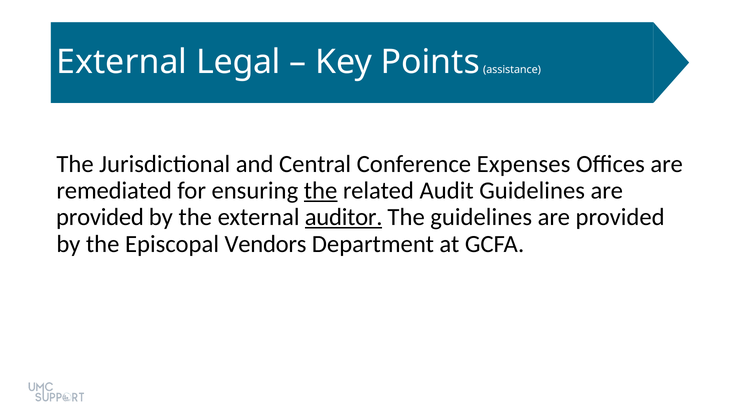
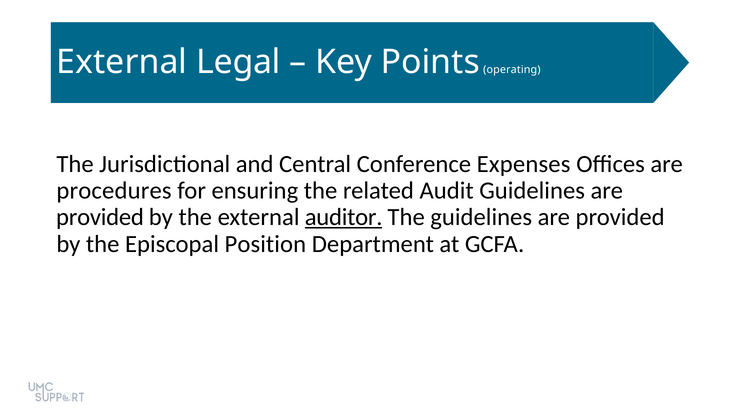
assistance: assistance -> operating
remediated: remediated -> procedures
the at (321, 191) underline: present -> none
Vendors: Vendors -> Position
